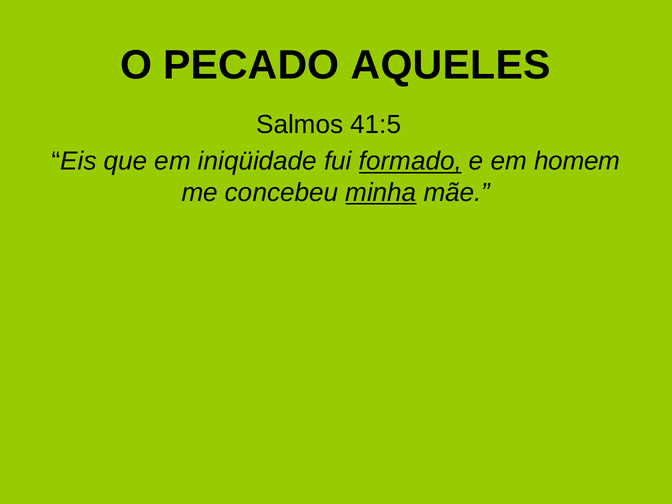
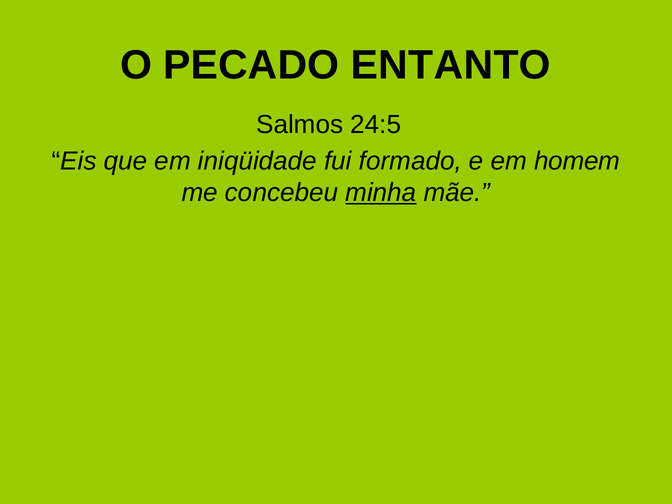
AQUELES: AQUELES -> ENTANTO
41:5: 41:5 -> 24:5
formado underline: present -> none
